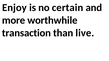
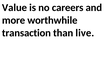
Enjoy: Enjoy -> Value
certain: certain -> careers
